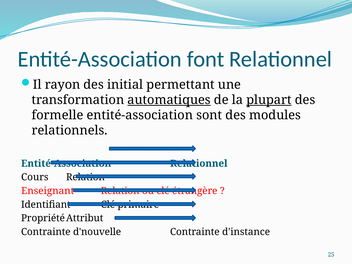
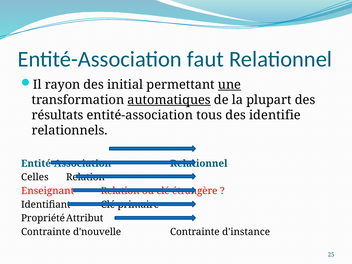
font: font -> faut
une underline: none -> present
plupart underline: present -> none
formelle: formelle -> résultats
sont: sont -> tous
modules: modules -> identifie
Cours: Cours -> Celles
